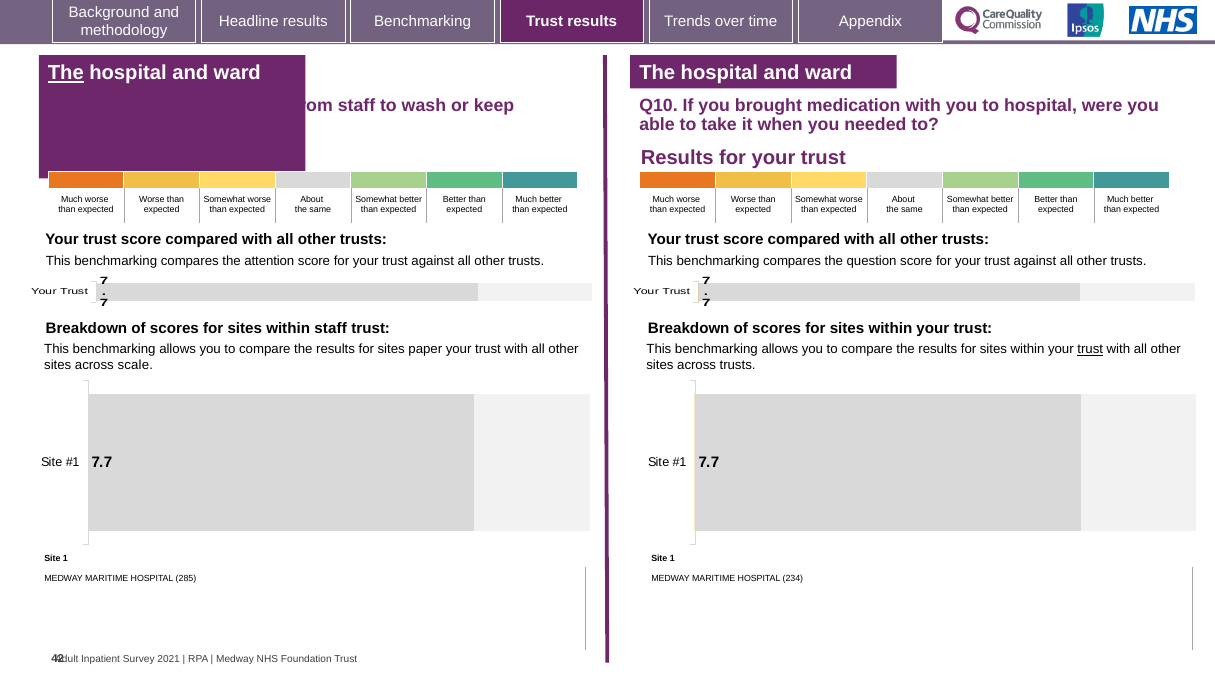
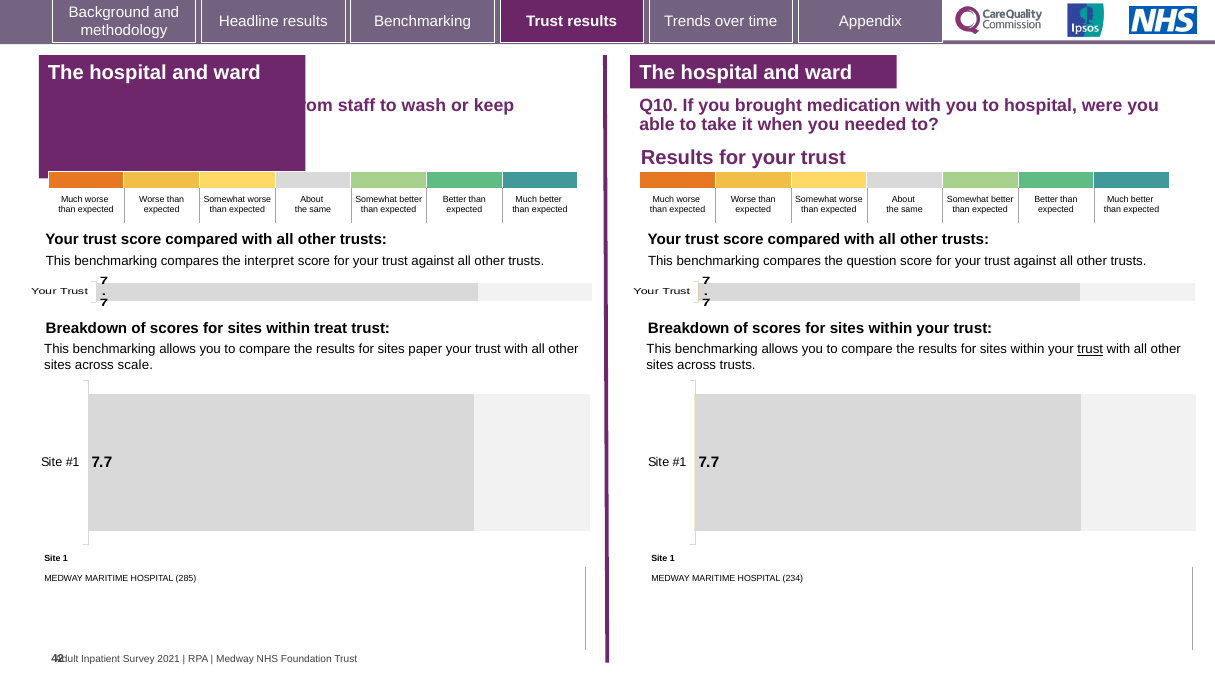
The at (66, 73) underline: present -> none
attention: attention -> interpret
within staff: staff -> treat
